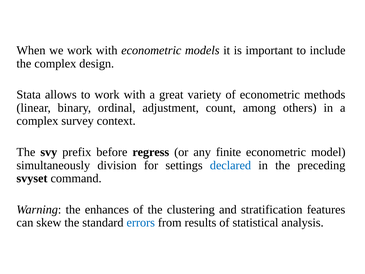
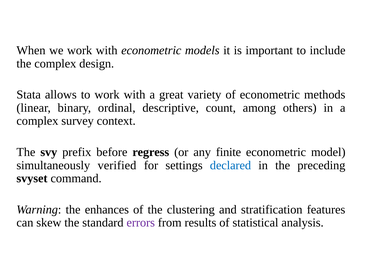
adjustment: adjustment -> descriptive
division: division -> verified
errors colour: blue -> purple
